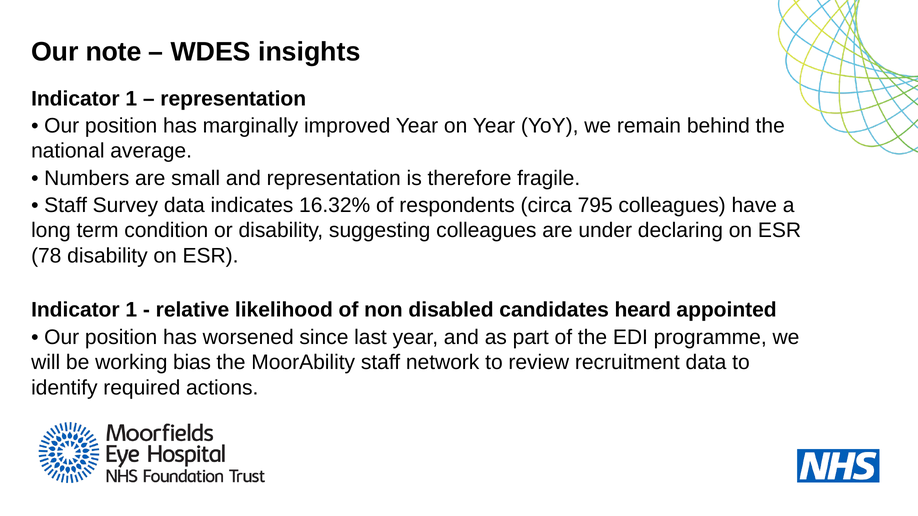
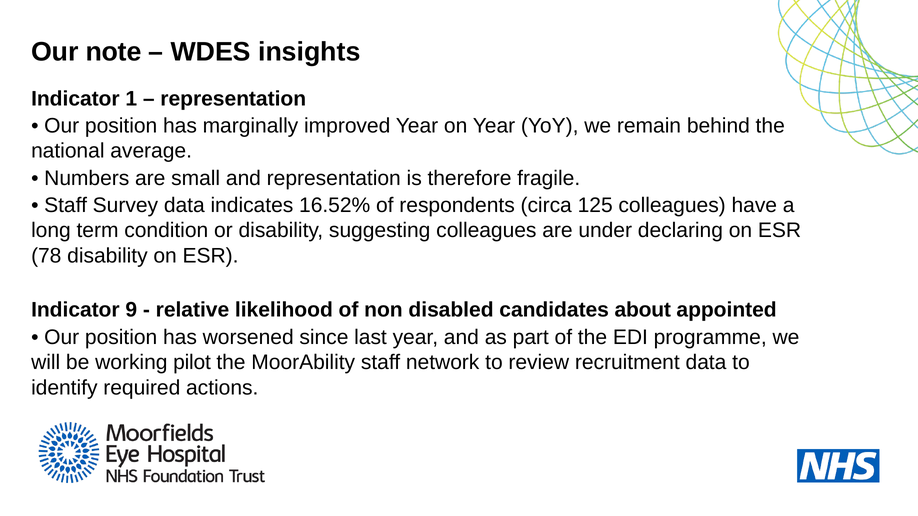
16.32%: 16.32% -> 16.52%
795: 795 -> 125
1 at (131, 310): 1 -> 9
heard: heard -> about
bias: bias -> pilot
